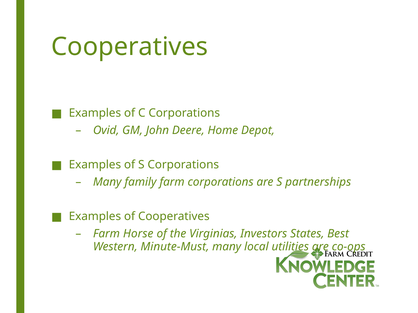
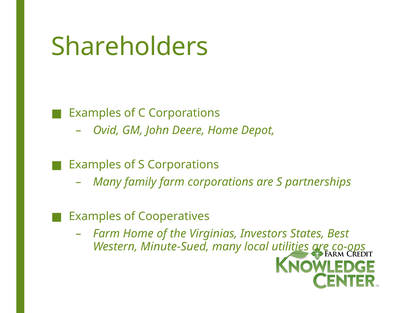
Cooperatives at (130, 47): Cooperatives -> Shareholders
Farm Horse: Horse -> Home
Minute-Must: Minute-Must -> Minute-Sued
